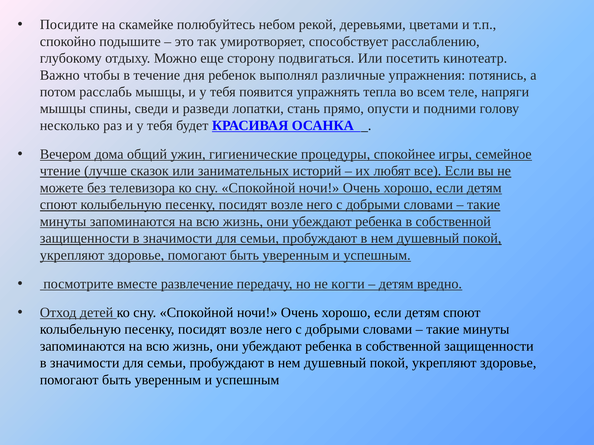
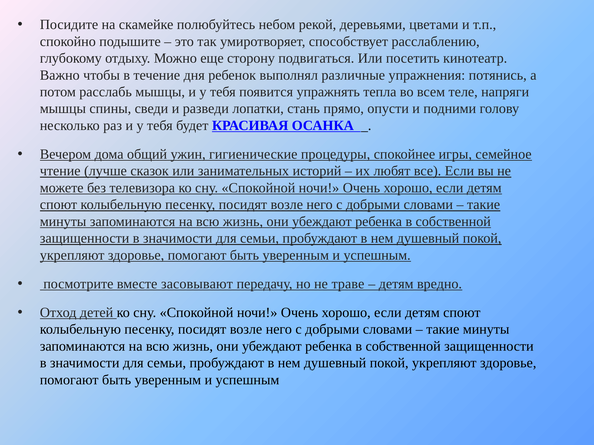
развлечение: развлечение -> засовывают
когти: когти -> траве
